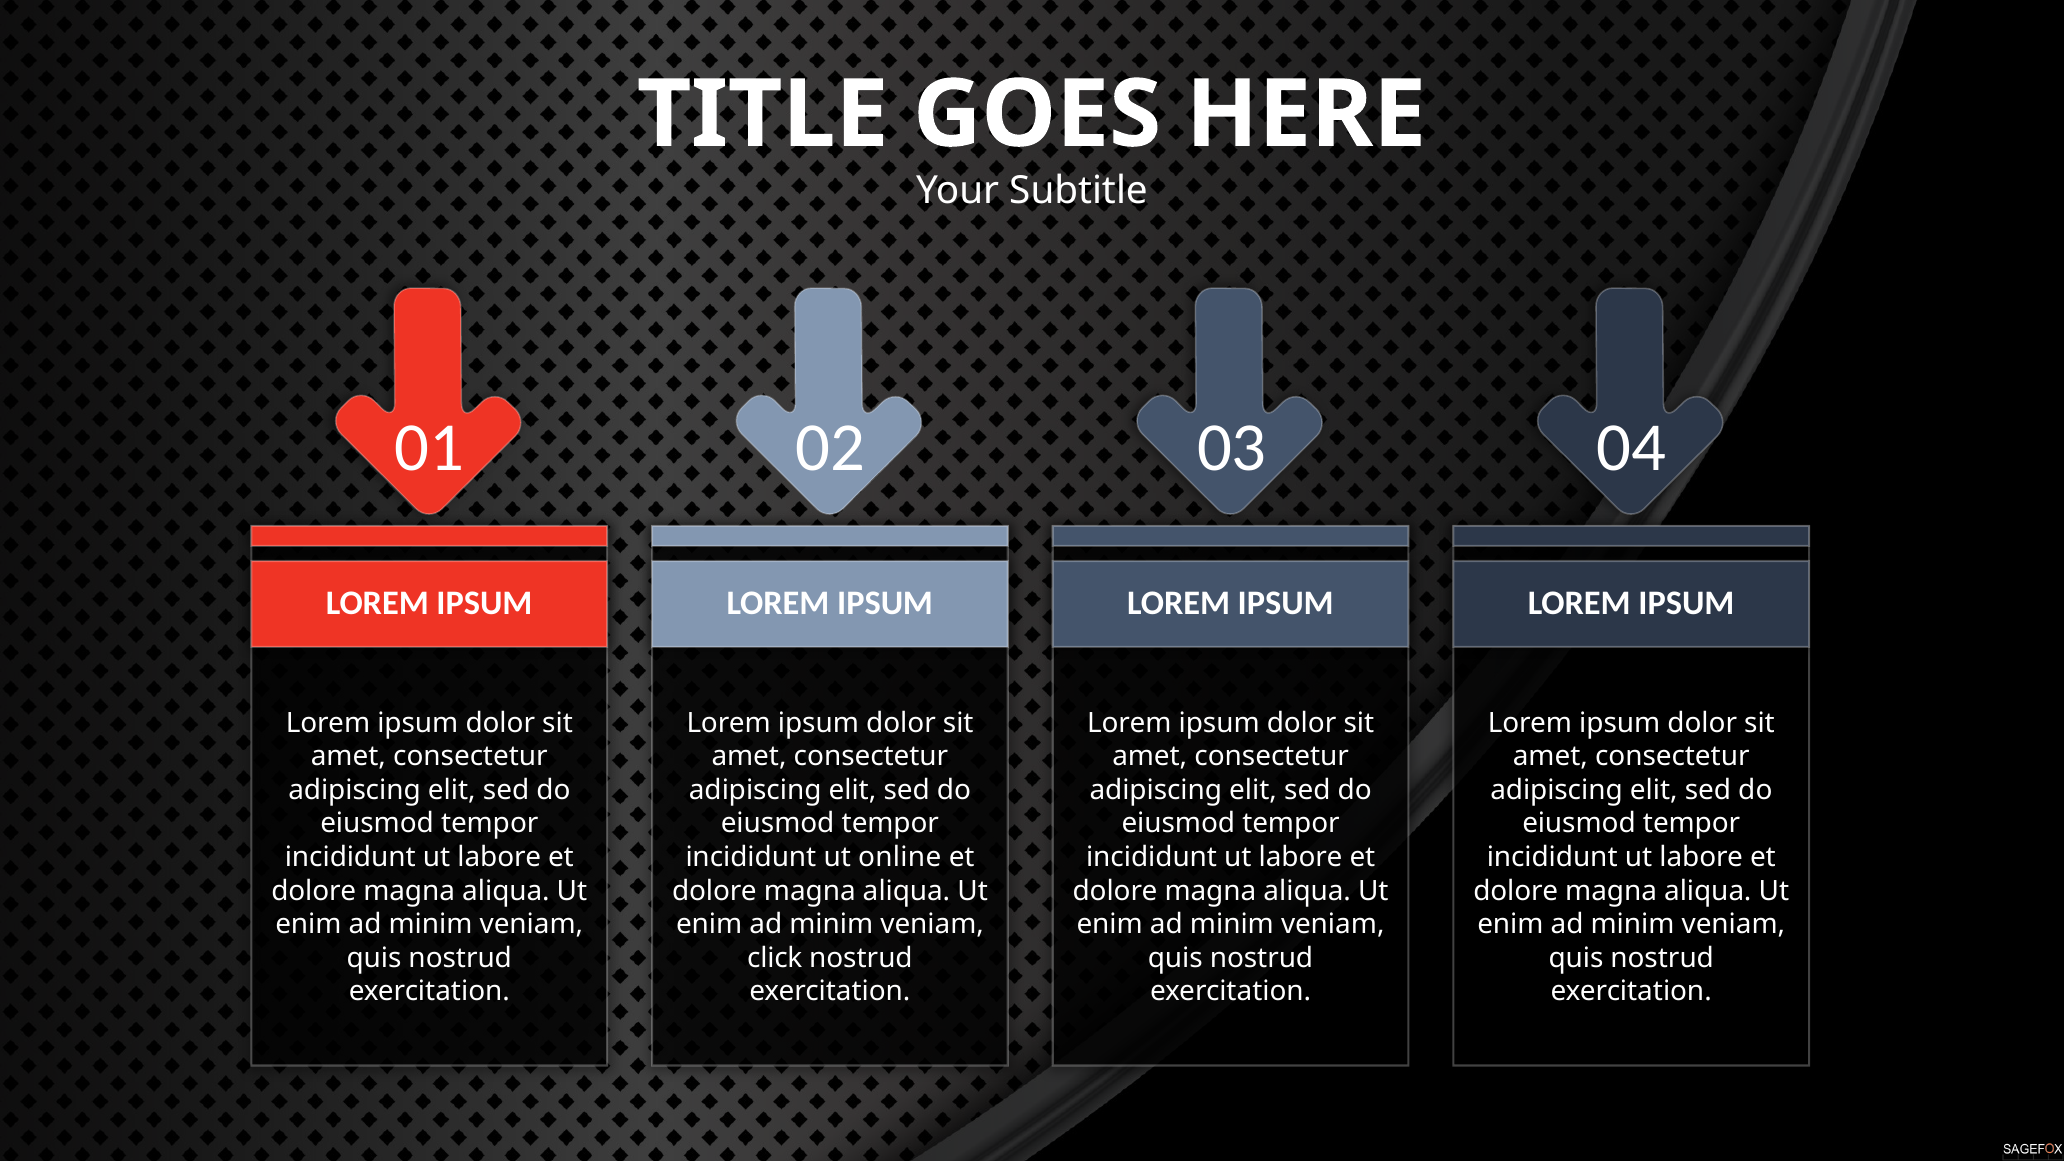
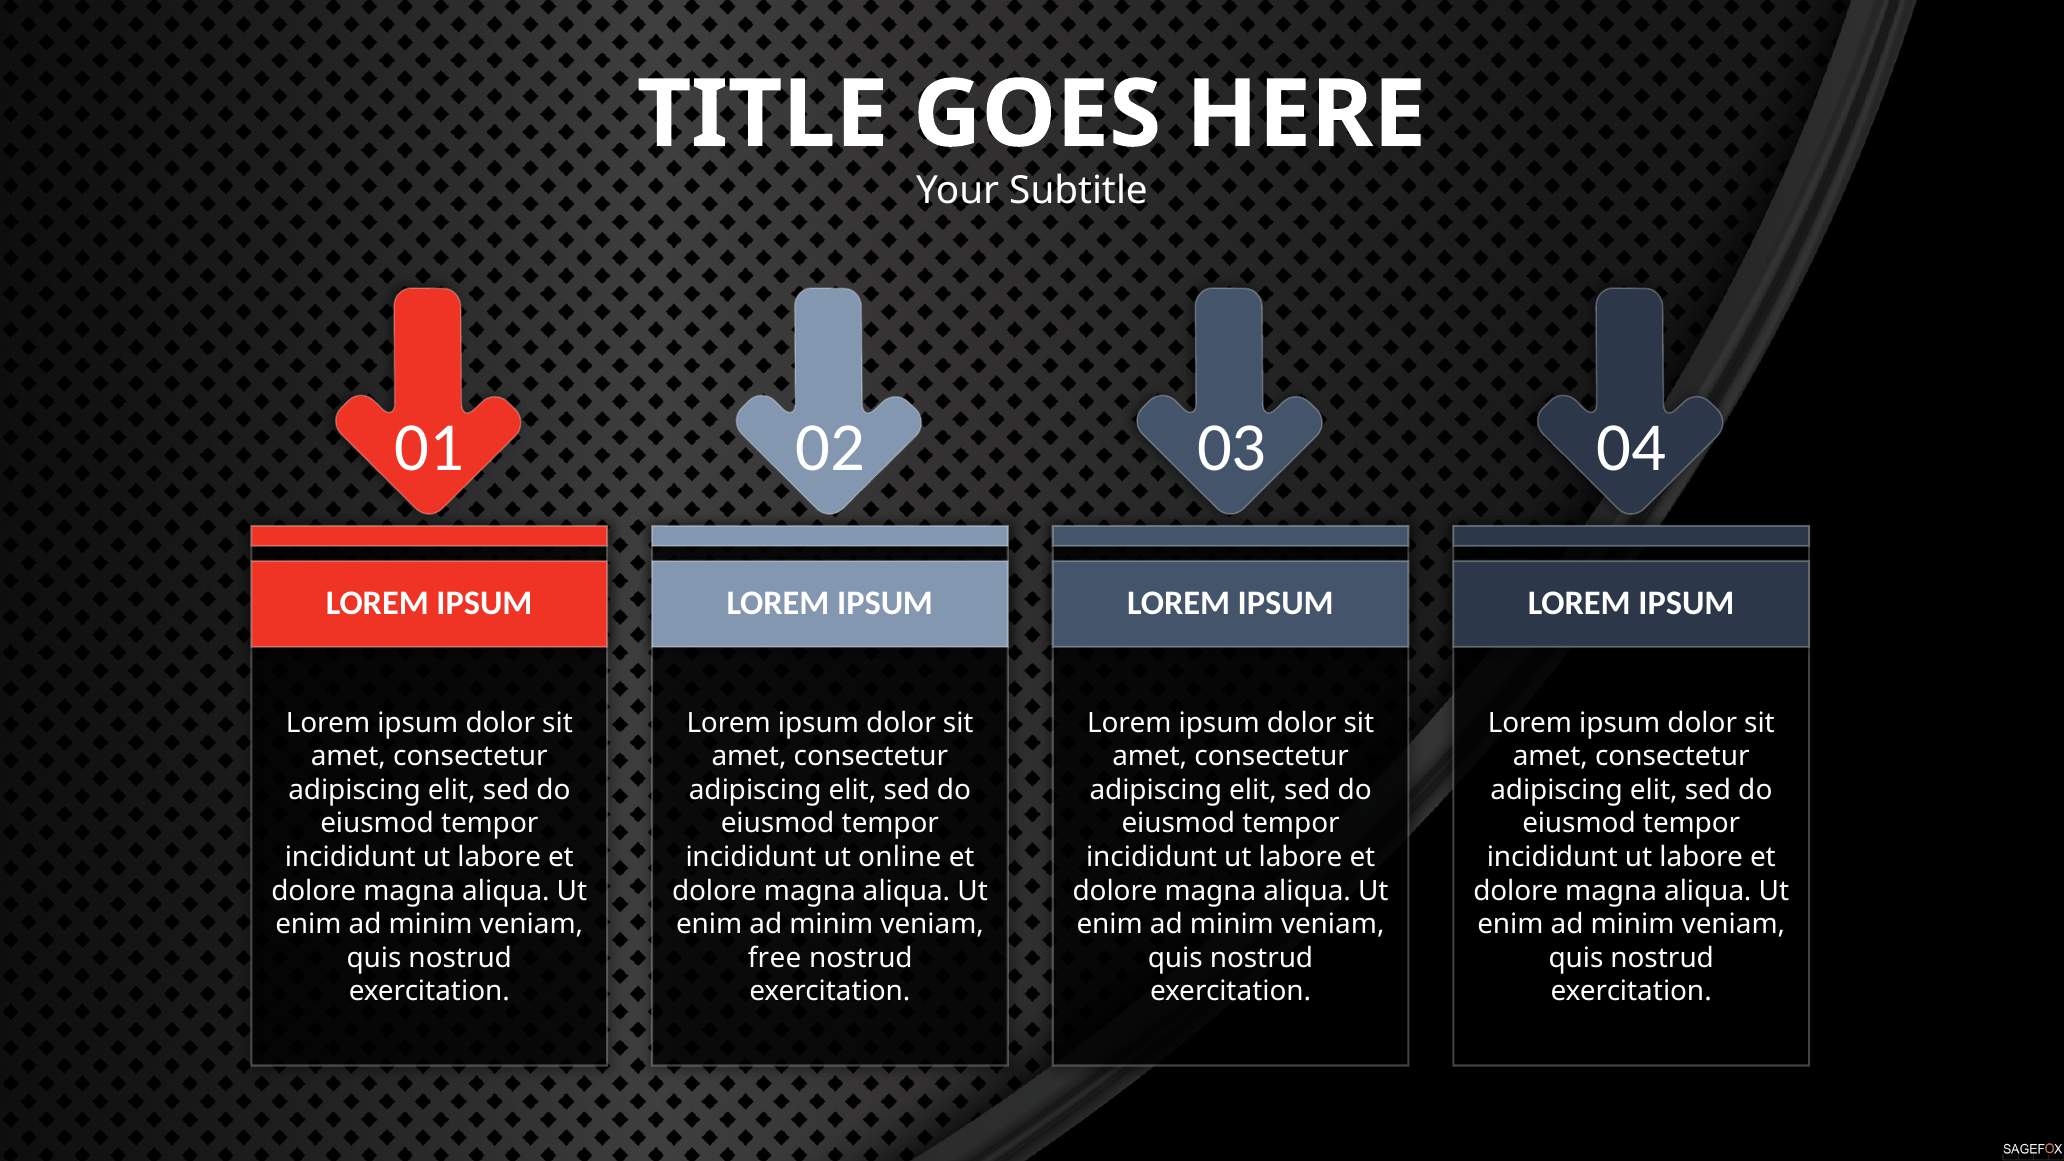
click: click -> free
